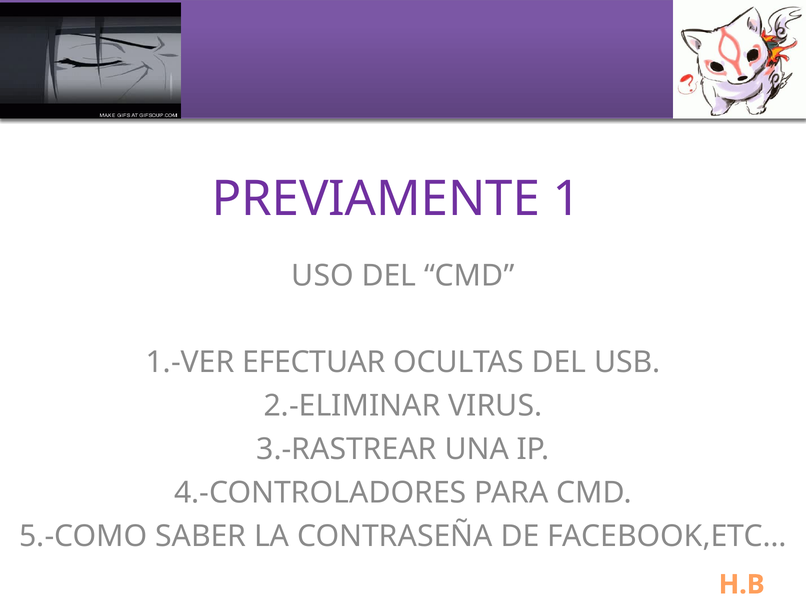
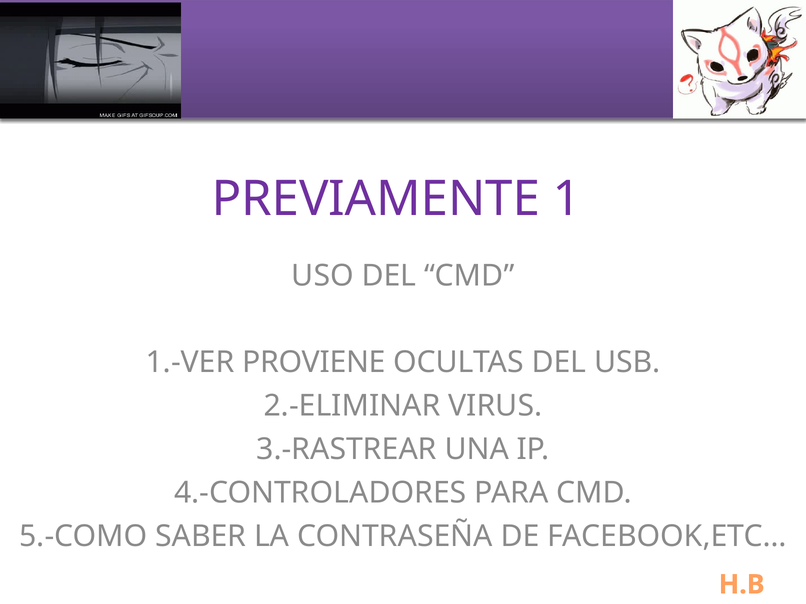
EFECTUAR: EFECTUAR -> PROVIENE
